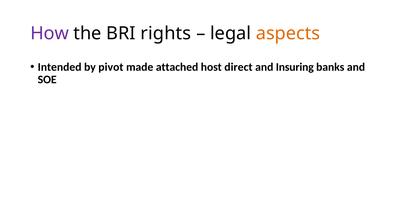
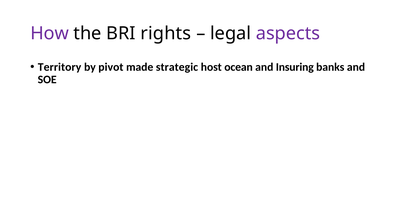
aspects colour: orange -> purple
Intended: Intended -> Territory
attached: attached -> strategic
direct: direct -> ocean
